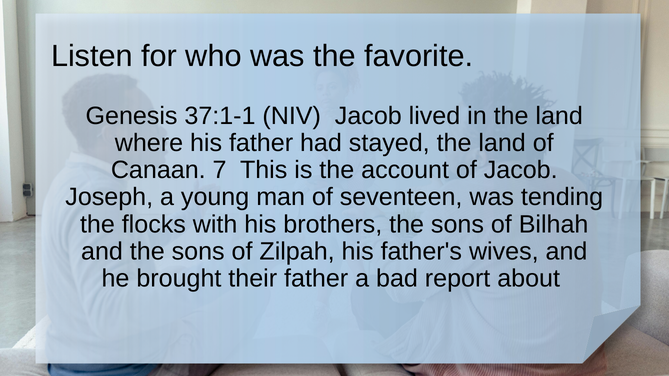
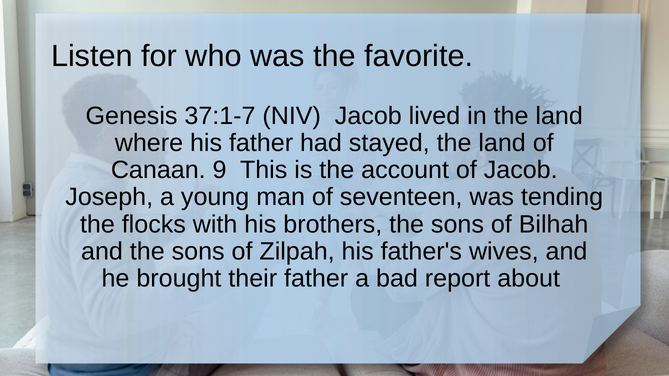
37:1-1: 37:1-1 -> 37:1-7
7: 7 -> 9
